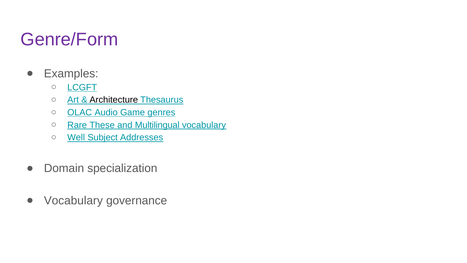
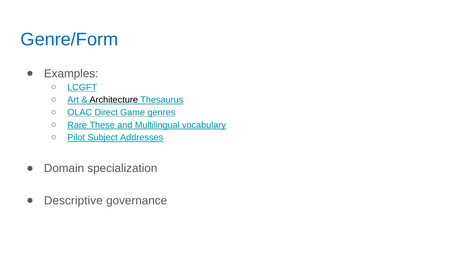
Genre/Form colour: purple -> blue
Audio: Audio -> Direct
Well: Well -> Pilot
Vocabulary at (73, 200): Vocabulary -> Descriptive
